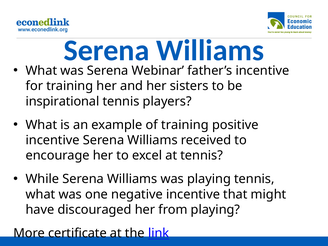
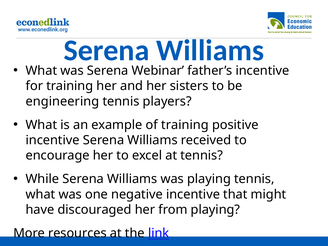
inspirational: inspirational -> engineering
certificate: certificate -> resources
